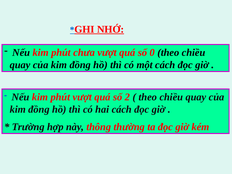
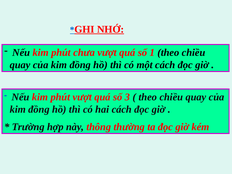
0: 0 -> 1
2: 2 -> 3
